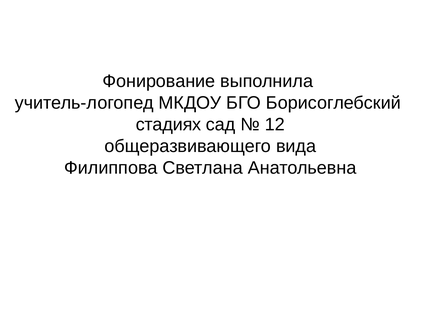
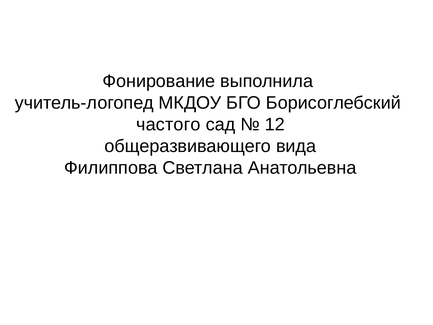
стадиях: стадиях -> частого
